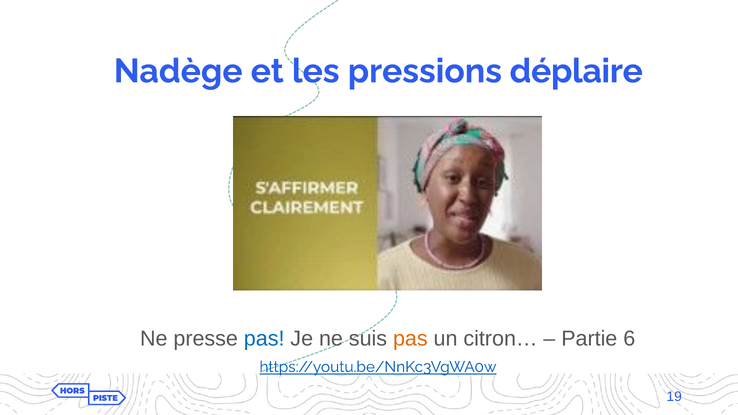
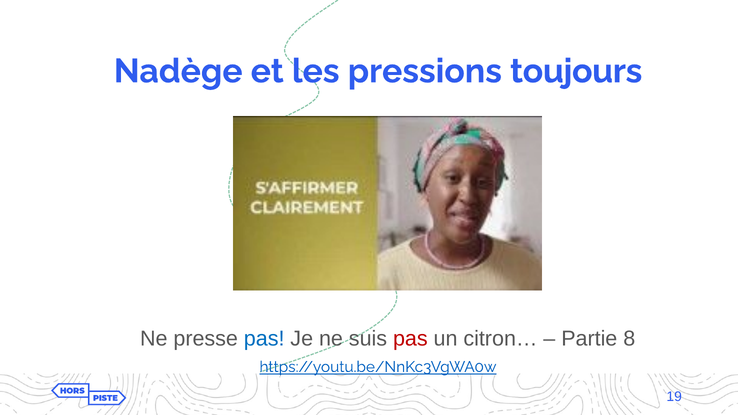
déplaire: déplaire -> toujours
pas at (410, 339) colour: orange -> red
6: 6 -> 8
